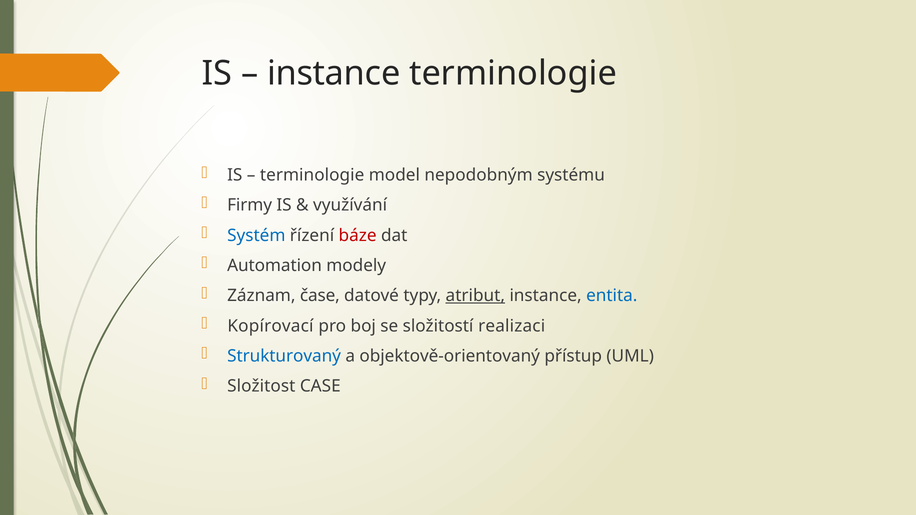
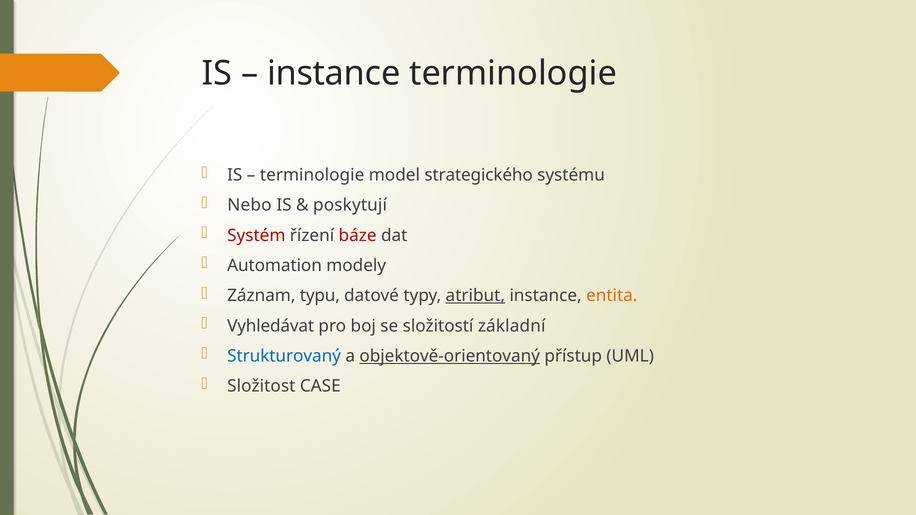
nepodobným: nepodobným -> strategického
Firmy: Firmy -> Nebo
využívání: využívání -> poskytují
Systém colour: blue -> red
čase: čase -> typu
entita colour: blue -> orange
Kopírovací: Kopírovací -> Vyhledávat
realizaci: realizaci -> základní
objektově-orientovaný underline: none -> present
